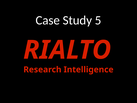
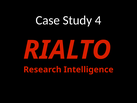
5: 5 -> 4
